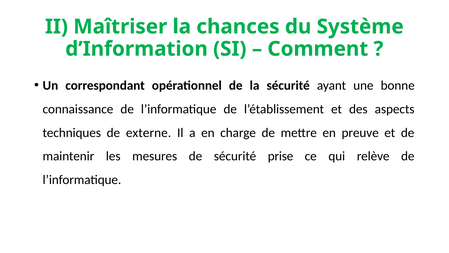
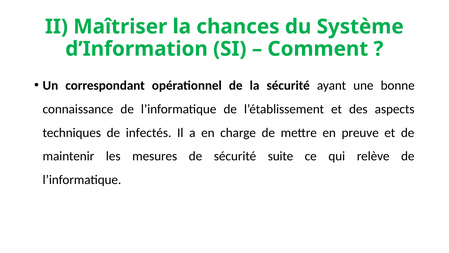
externe: externe -> infectés
prise: prise -> suite
